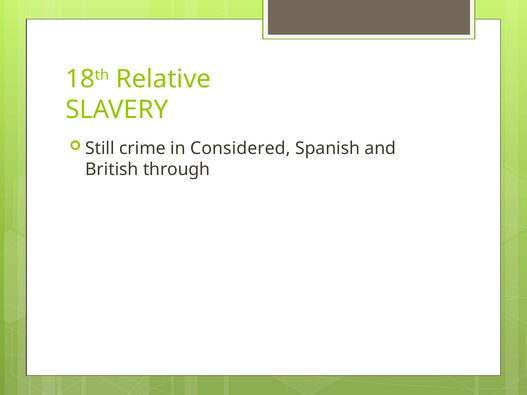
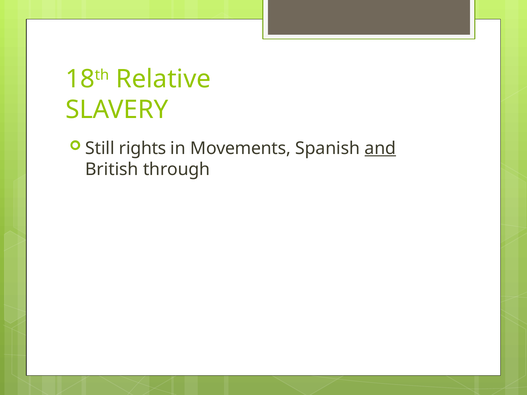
crime: crime -> rights
Considered: Considered -> Movements
and underline: none -> present
